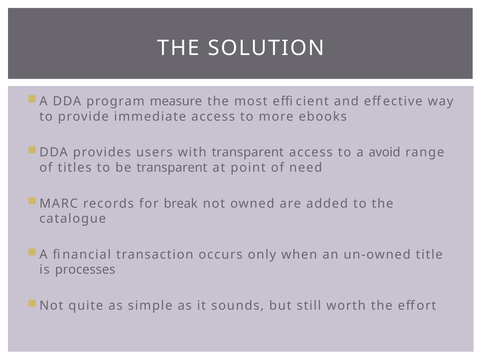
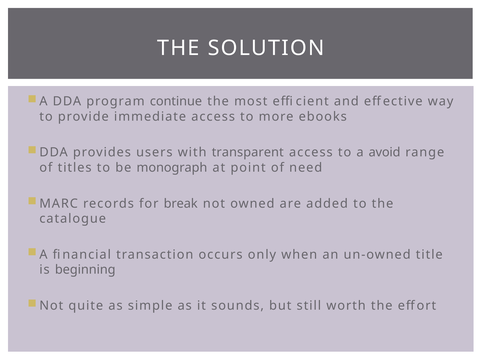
measure: measure -> continue
be transparent: transparent -> monograph
processes: processes -> beginning
